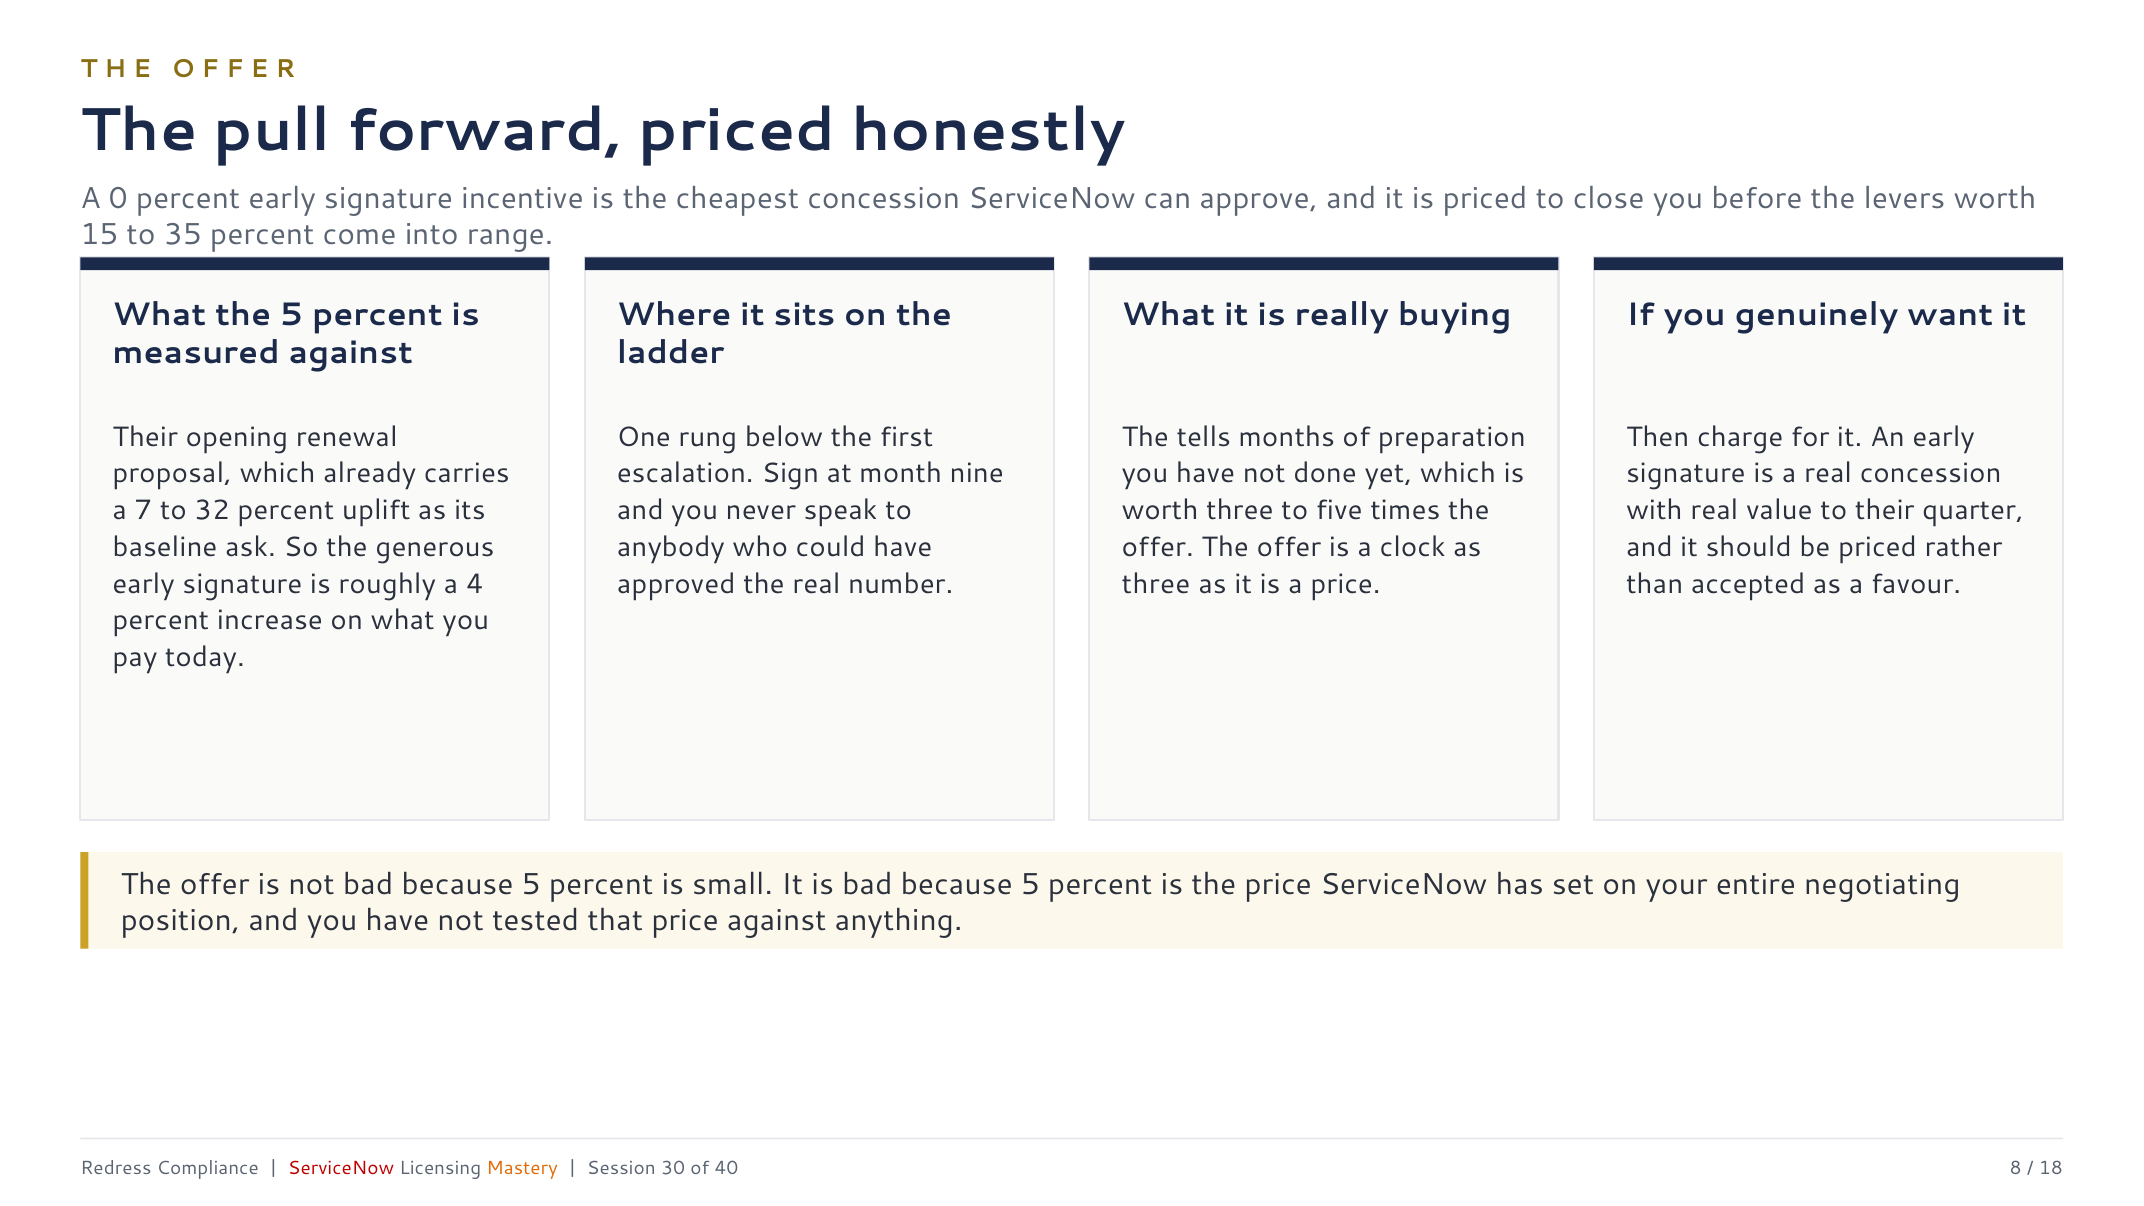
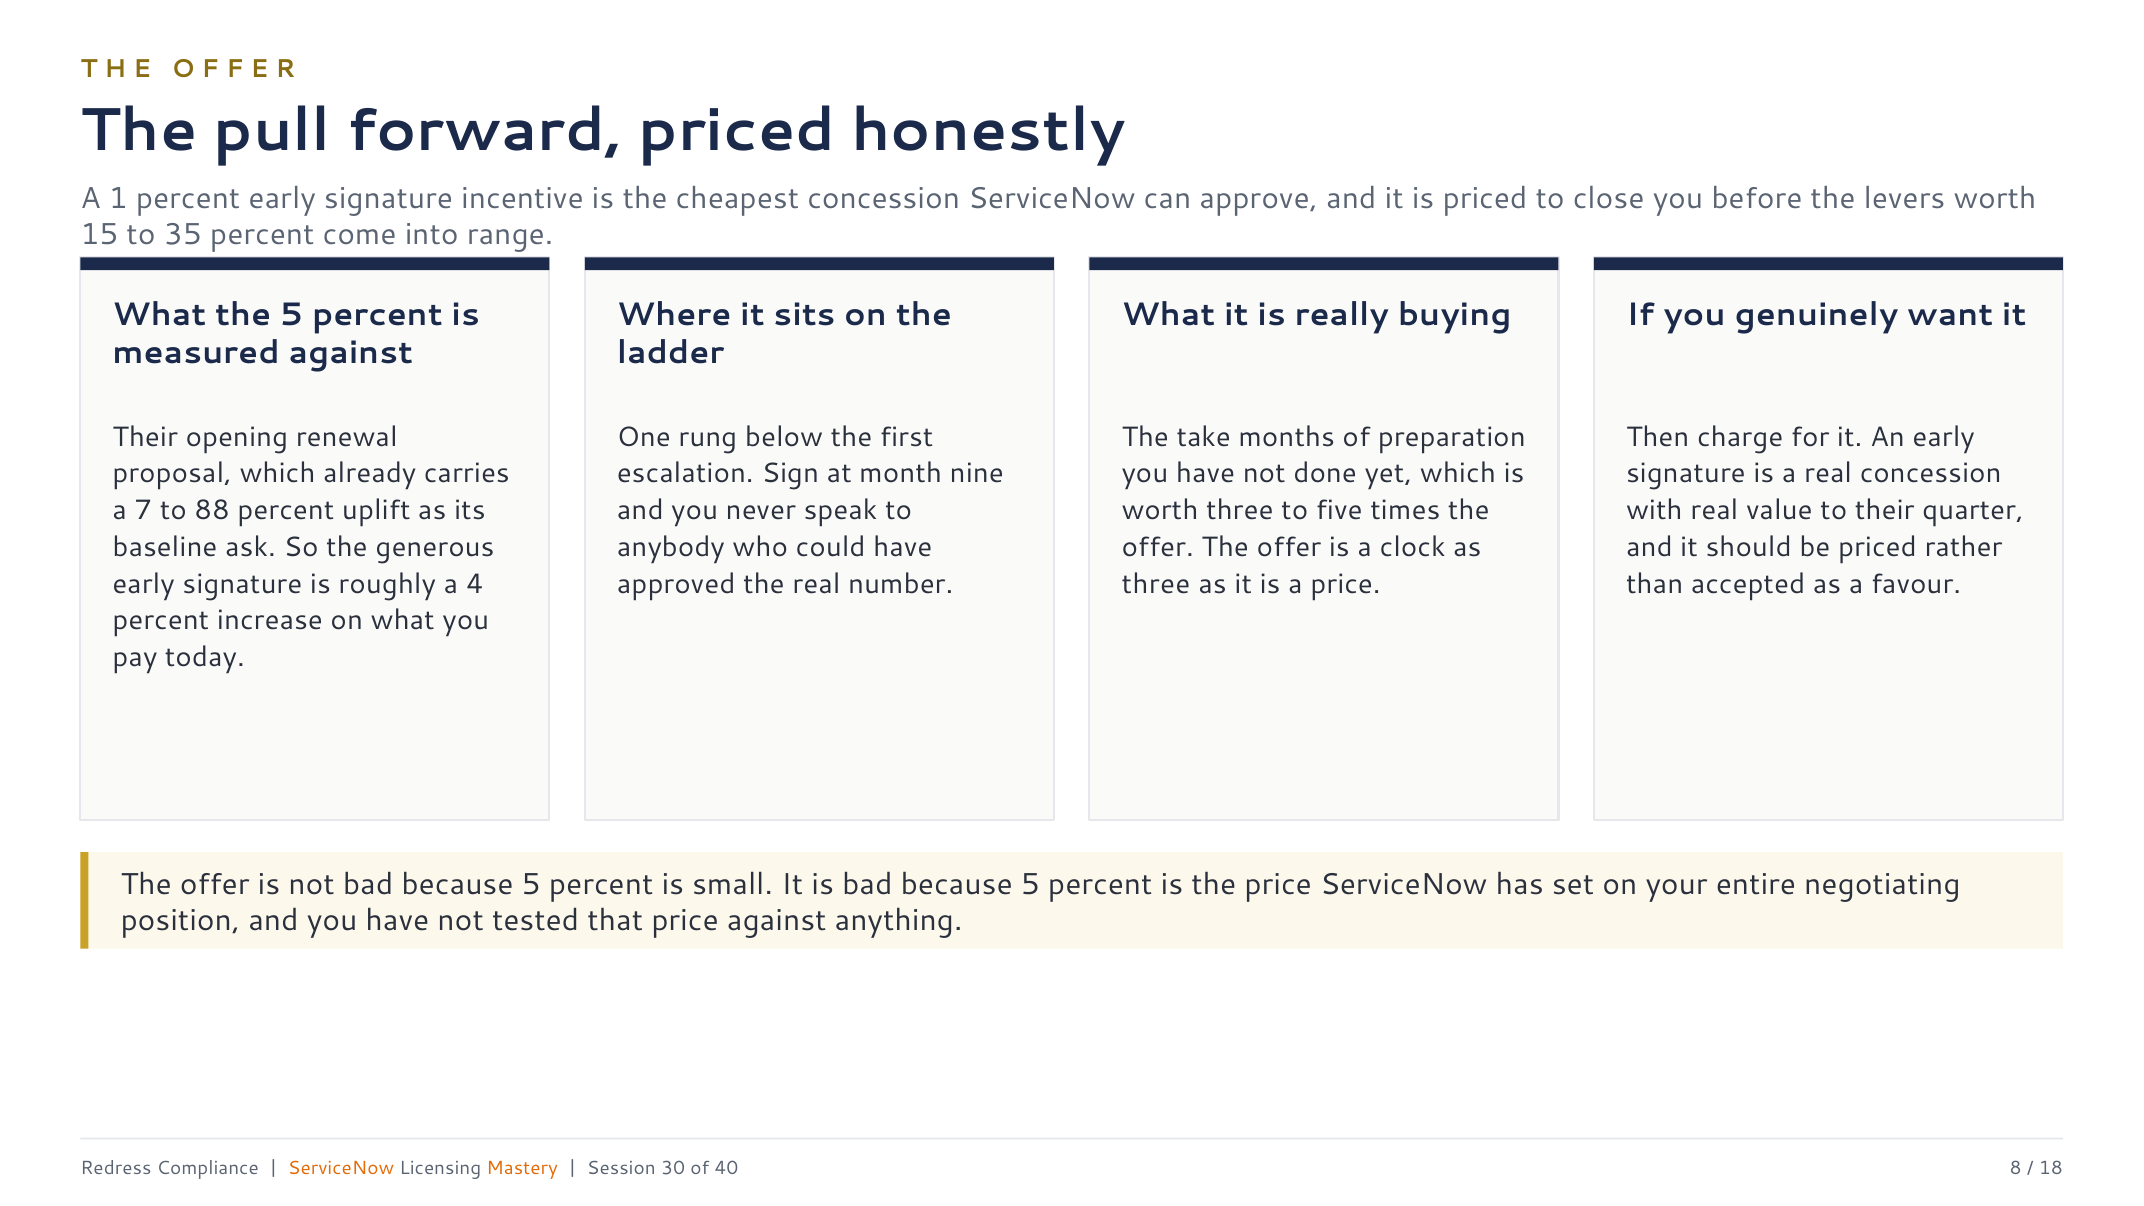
0: 0 -> 1
tells: tells -> take
32: 32 -> 88
ServiceNow at (341, 1169) colour: red -> orange
